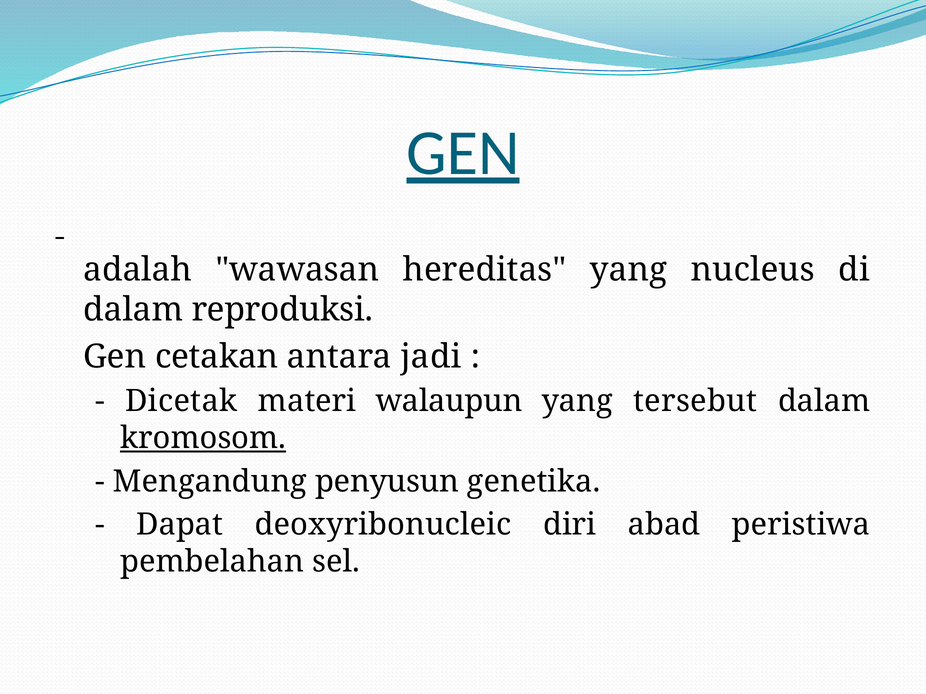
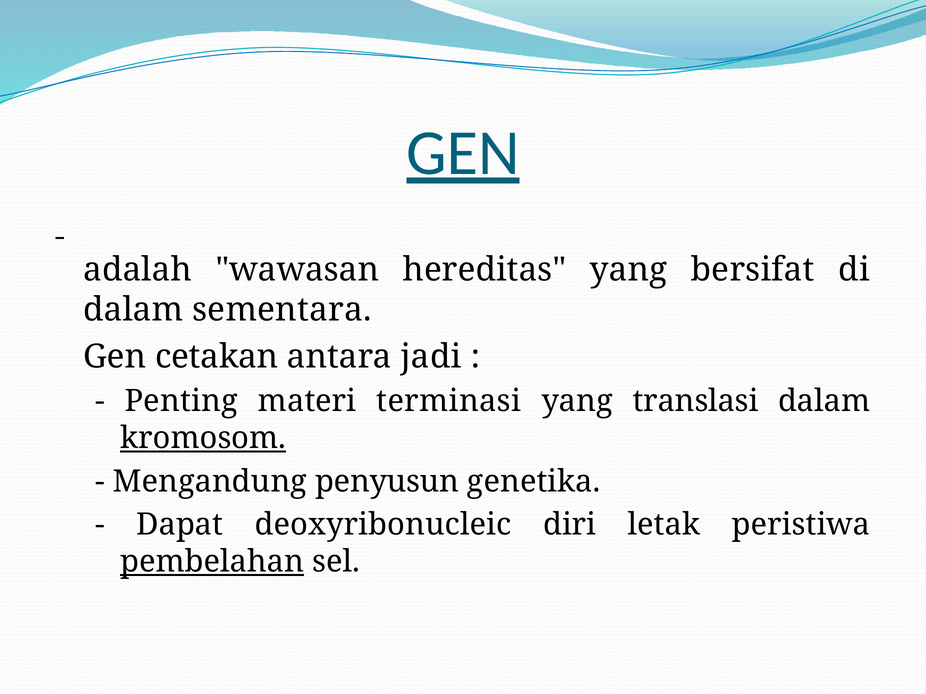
nucleus: nucleus -> bersifat
reproduksi: reproduksi -> sementara
Dicetak: Dicetak -> Penting
walaupun: walaupun -> terminasi
tersebut: tersebut -> translasi
abad: abad -> letak
pembelahan underline: none -> present
